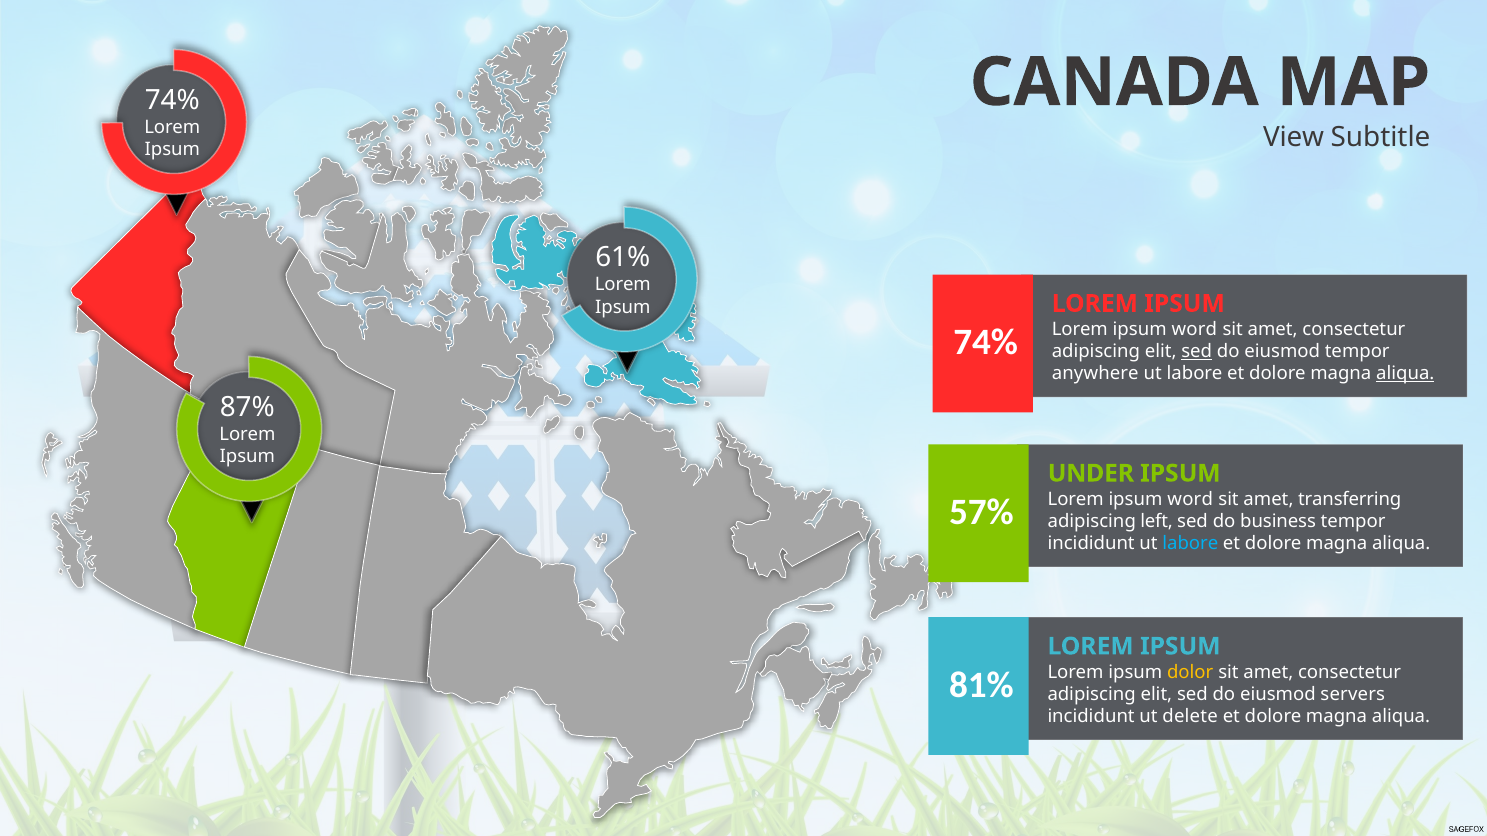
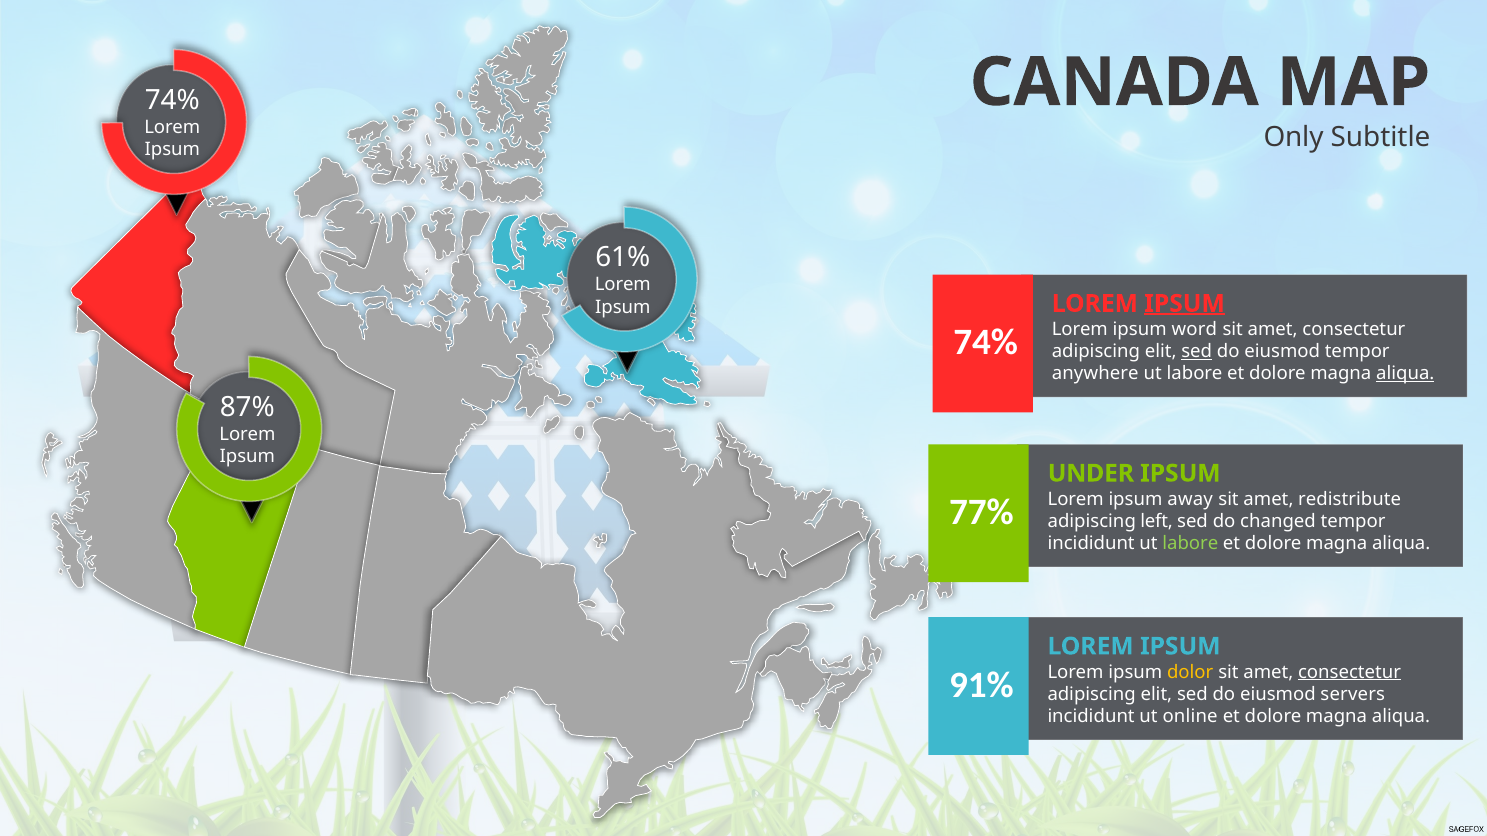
View: View -> Only
IPSUM at (1185, 304) underline: none -> present
word at (1190, 499): word -> away
transferring: transferring -> redistribute
57%: 57% -> 77%
business: business -> changed
labore at (1190, 544) colour: light blue -> light green
consectetur at (1350, 672) underline: none -> present
81%: 81% -> 91%
delete: delete -> online
